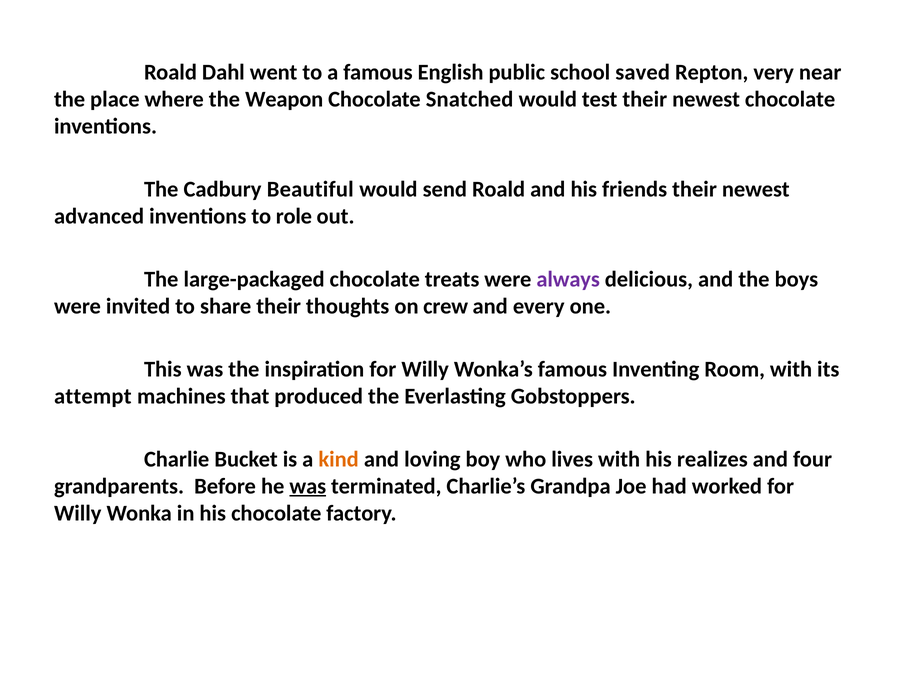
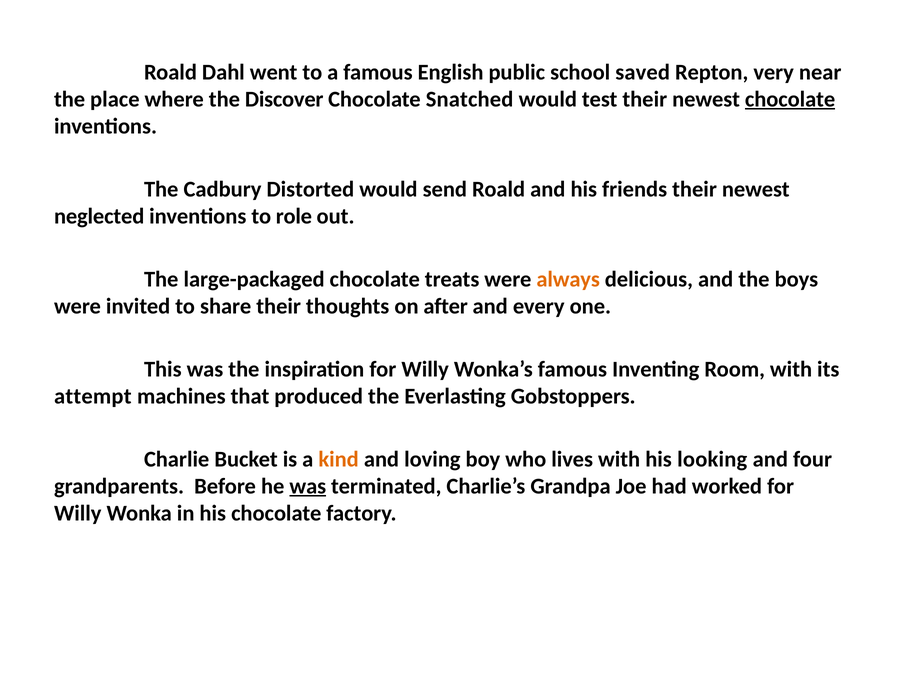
Weapon: Weapon -> Discover
chocolate at (790, 99) underline: none -> present
Beautiful: Beautiful -> Distorted
advanced: advanced -> neglected
always colour: purple -> orange
crew: crew -> after
realizes: realizes -> looking
